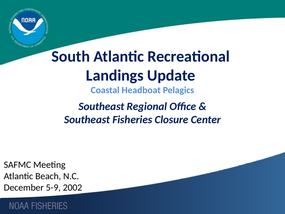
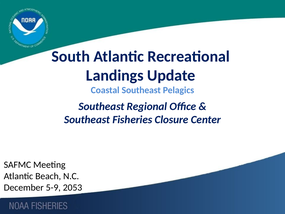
Coastal Headboat: Headboat -> Southeast
2002: 2002 -> 2053
